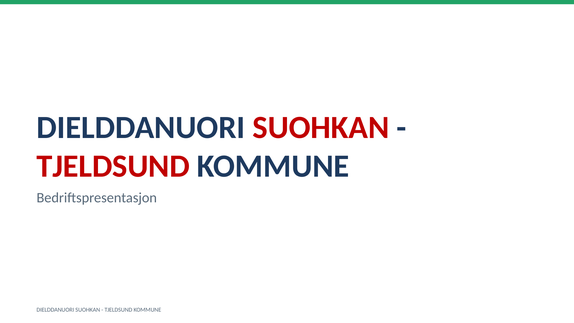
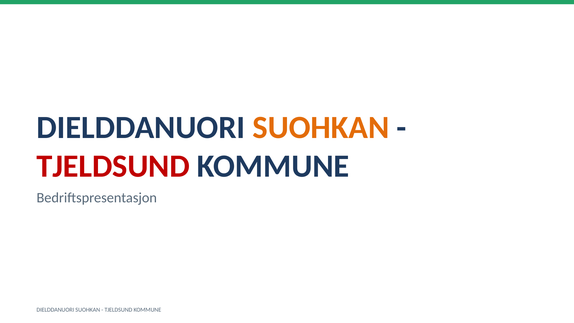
SUOHKAN at (321, 127) colour: red -> orange
